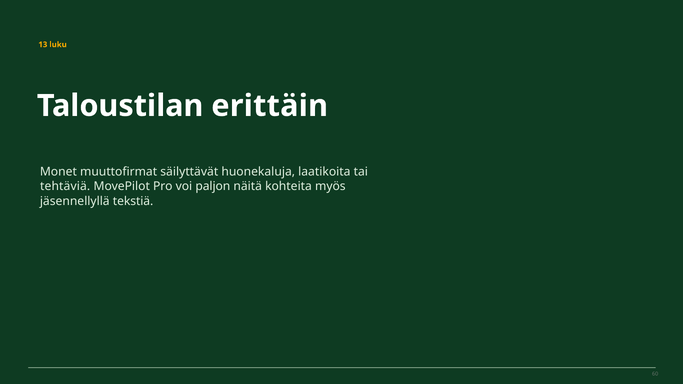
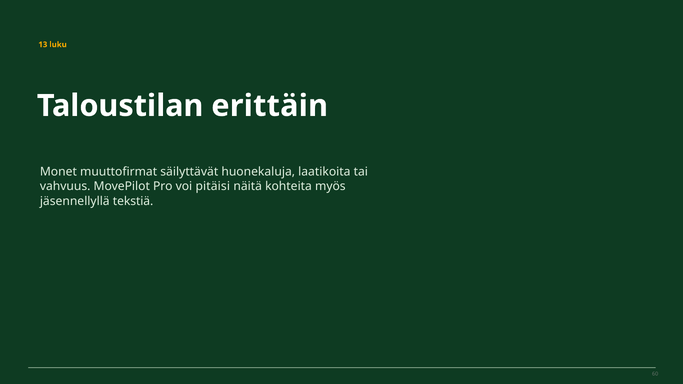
tehtäviä: tehtäviä -> vahvuus
paljon: paljon -> pitäisi
